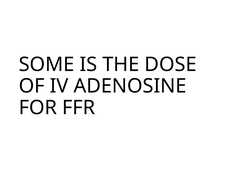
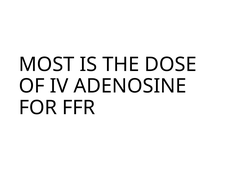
SOME: SOME -> MOST
